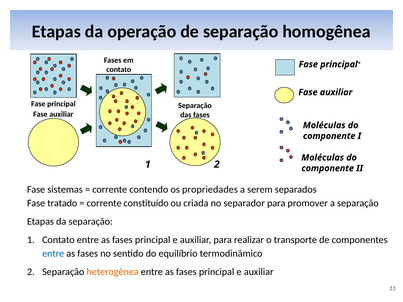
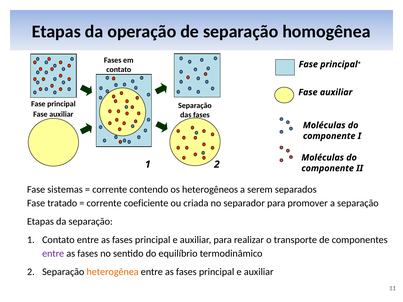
propriedades: propriedades -> heterogêneos
constituído: constituído -> coeficiente
entre at (53, 254) colour: blue -> purple
